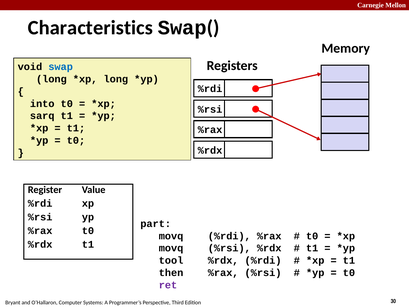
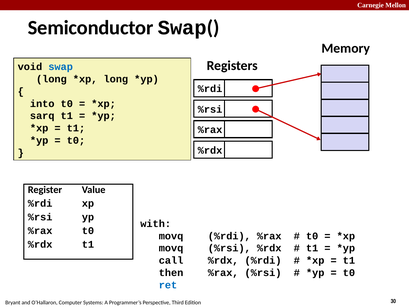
Characteristics: Characteristics -> Semiconductor
part: part -> with
tool: tool -> call
ret colour: purple -> blue
